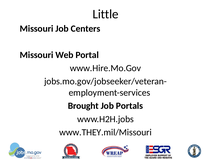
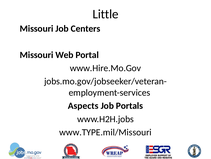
Brought: Brought -> Aspects
www.THEY.mil/Missouri: www.THEY.mil/Missouri -> www.TYPE.mil/Missouri
